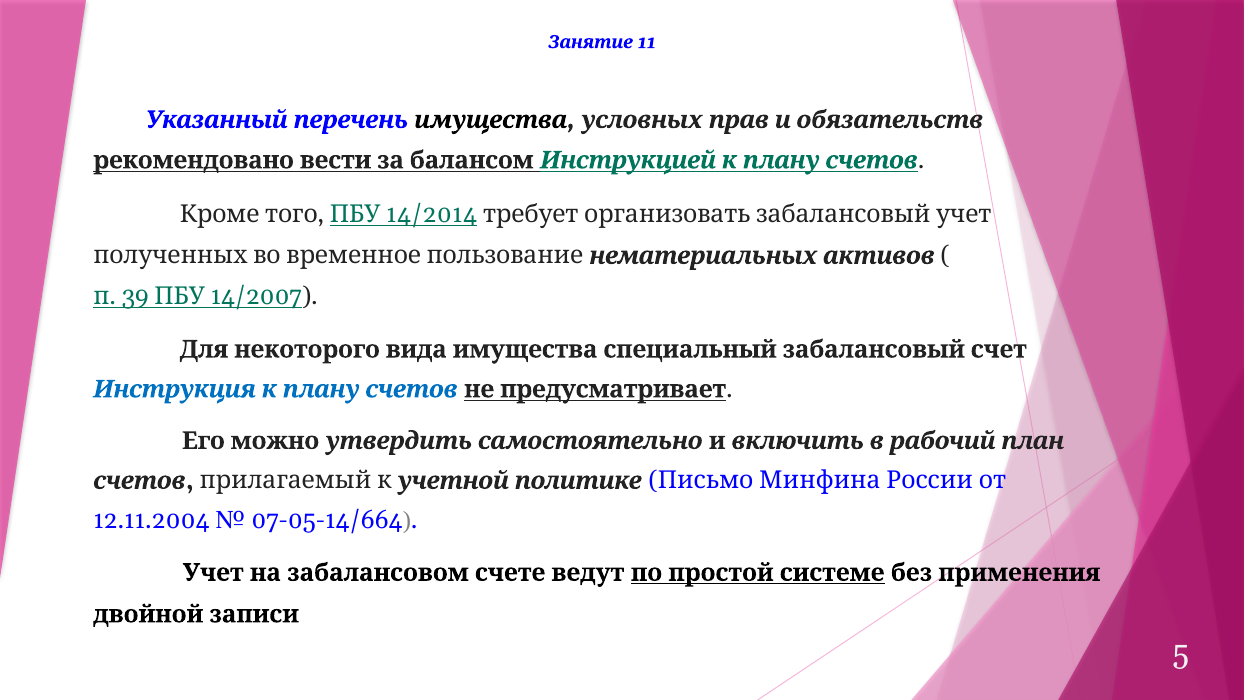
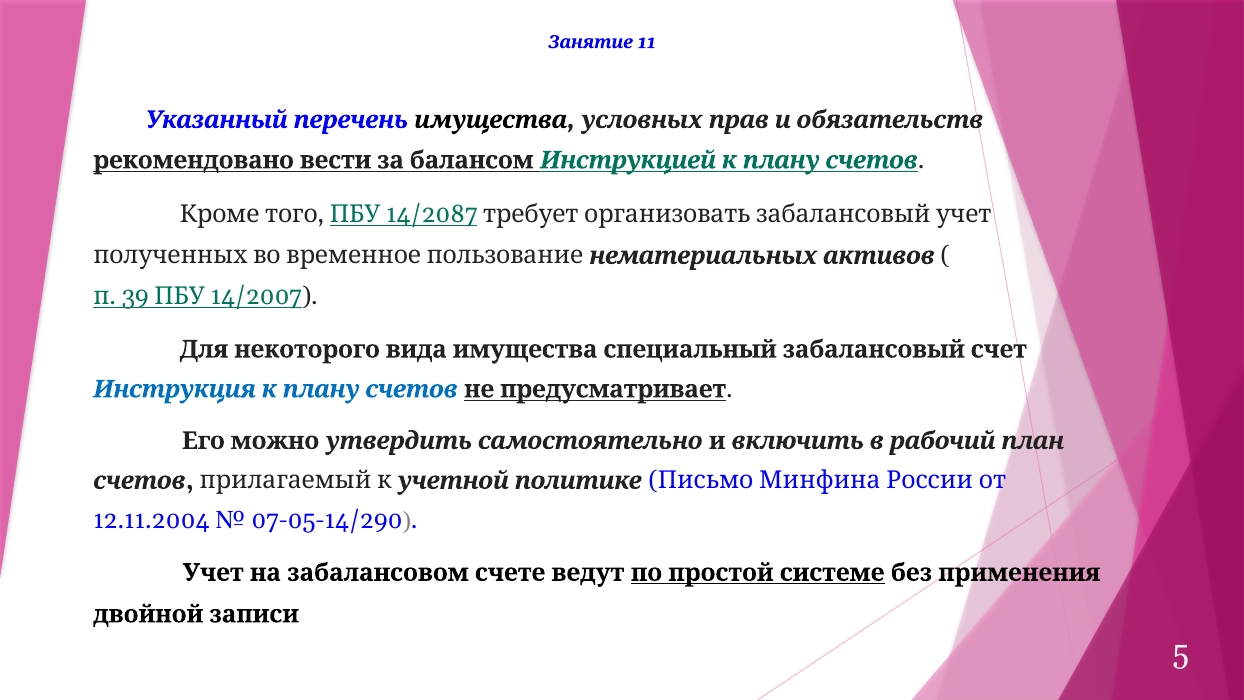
14/2014: 14/2014 -> 14/2087
07-05-14/664: 07-05-14/664 -> 07-05-14/290
